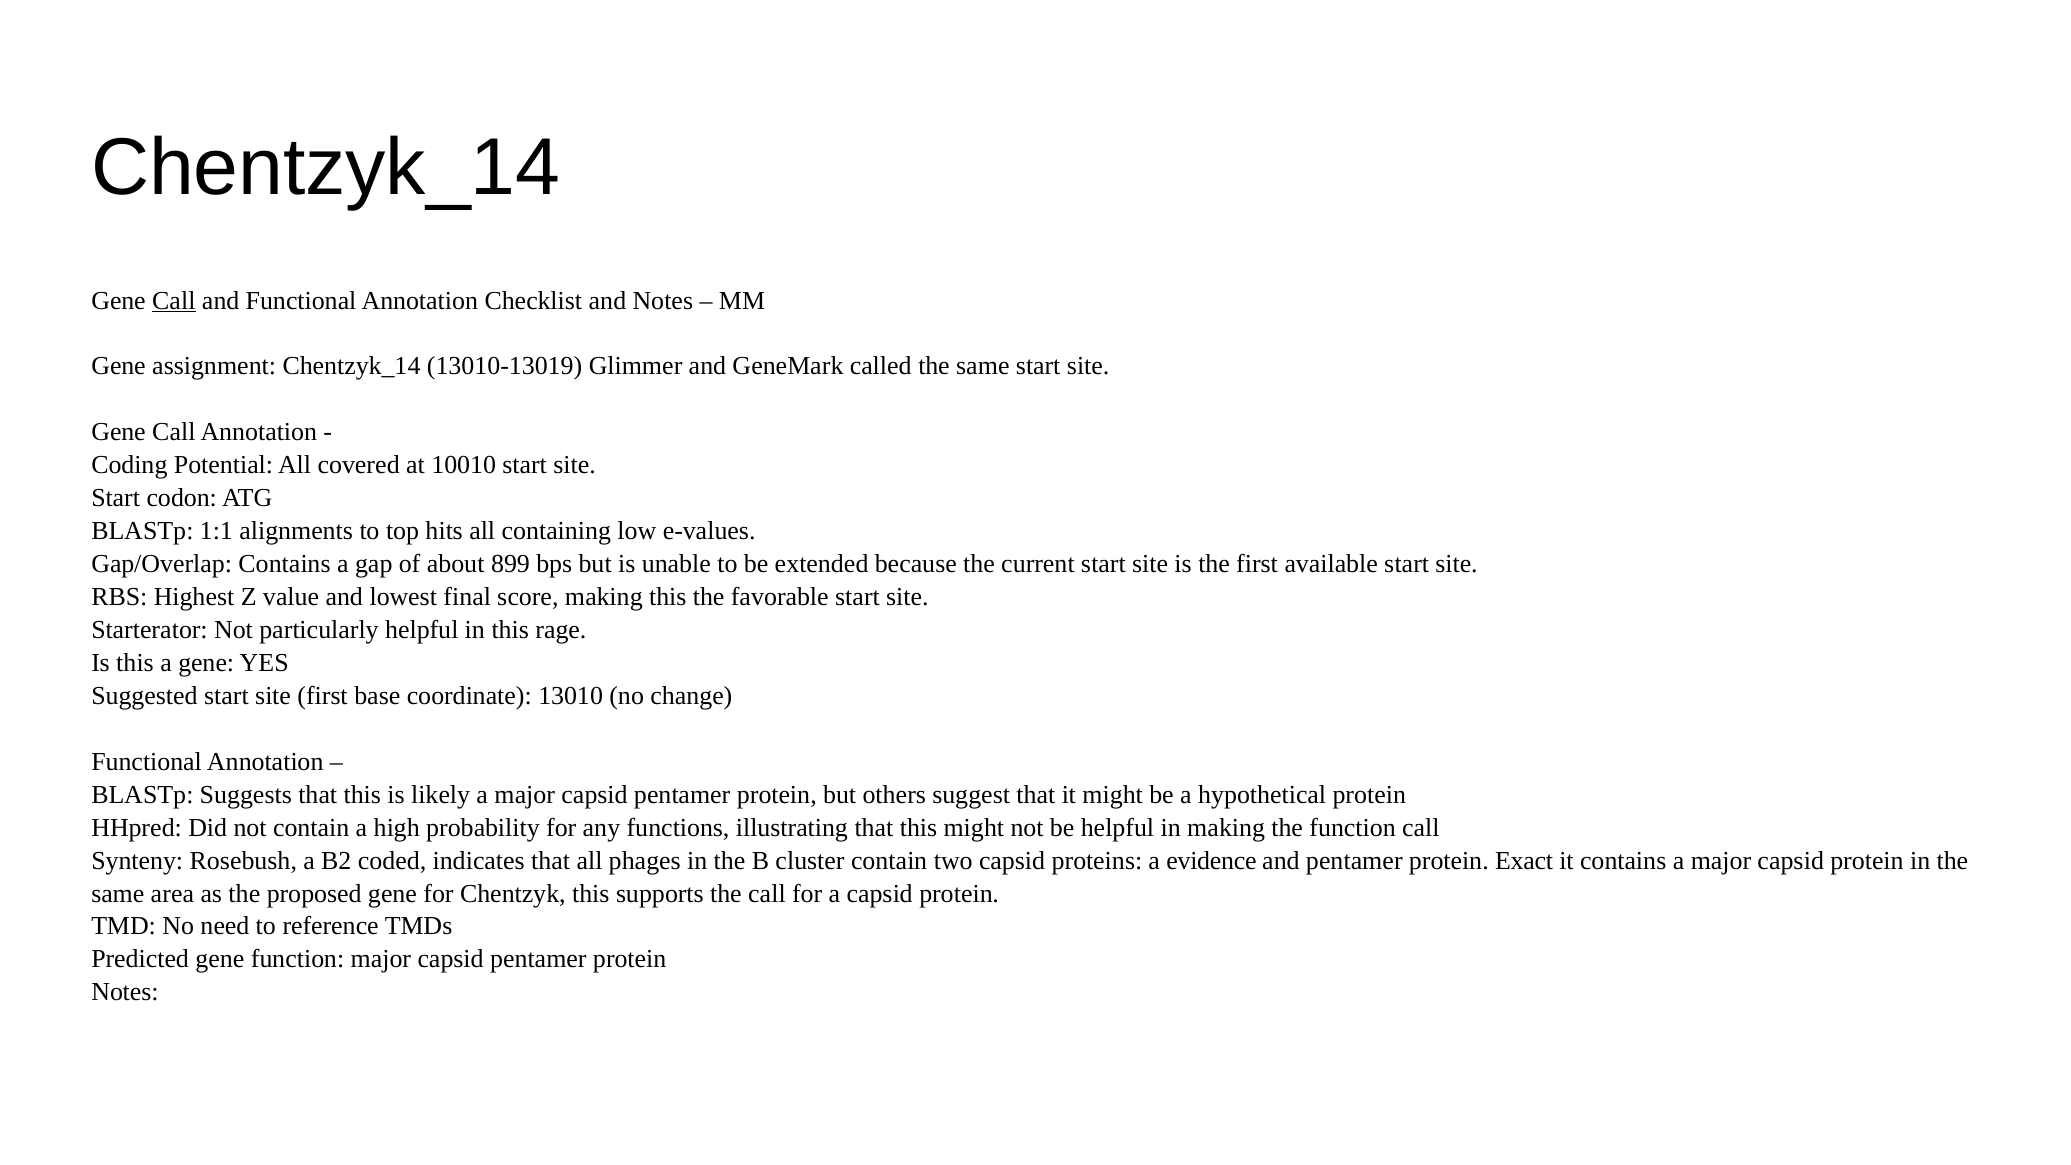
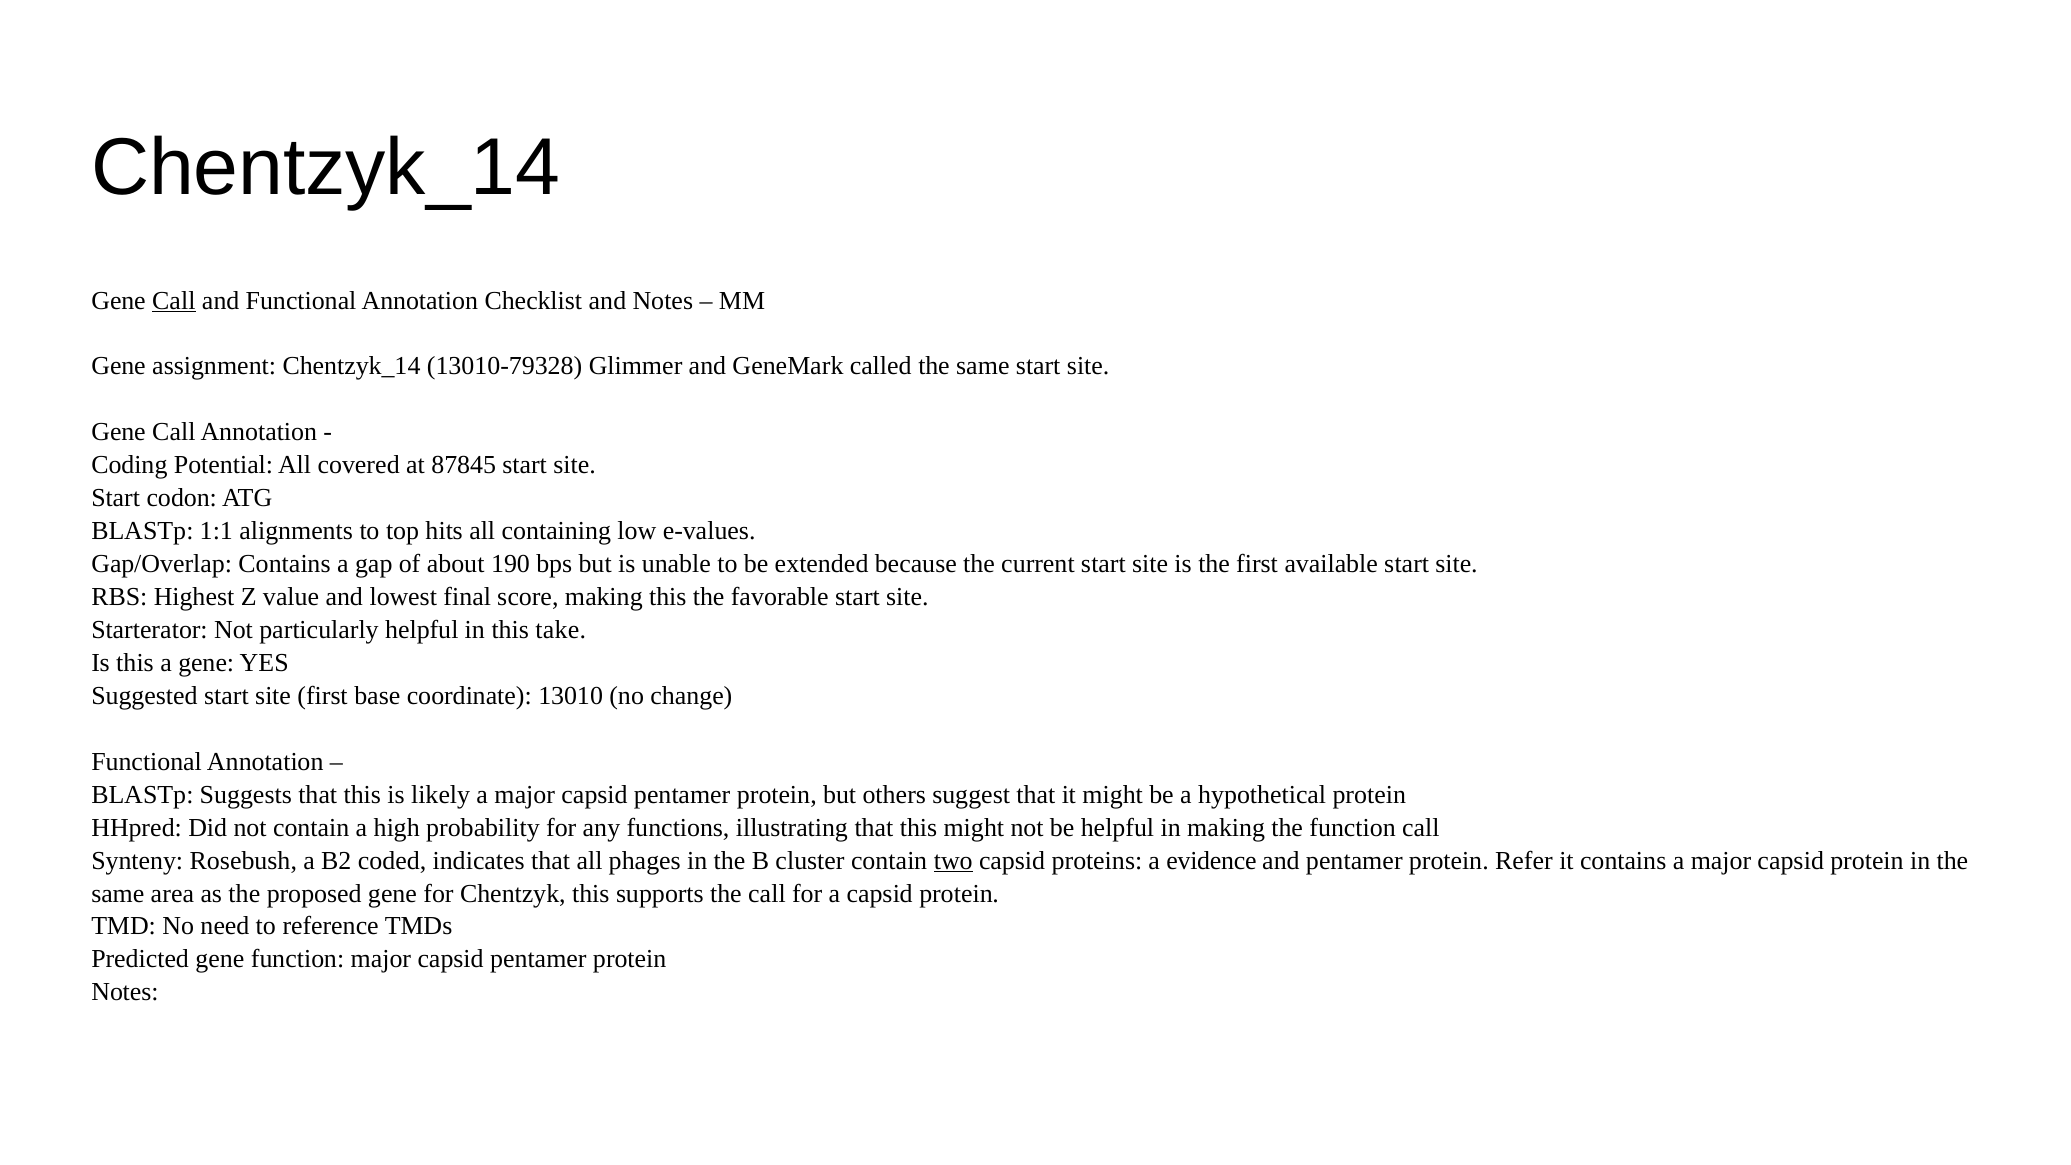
13010-13019: 13010-13019 -> 13010-79328
10010: 10010 -> 87845
899: 899 -> 190
rage: rage -> take
two underline: none -> present
Exact: Exact -> Refer
